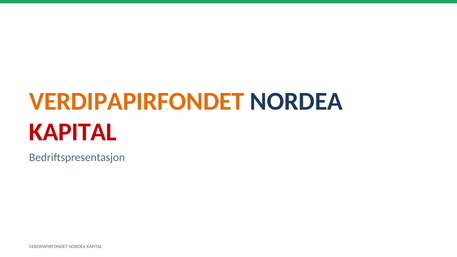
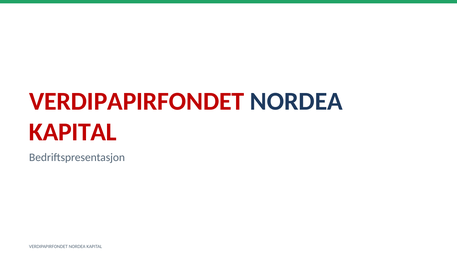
VERDIPAPIRFONDET at (137, 101) colour: orange -> red
